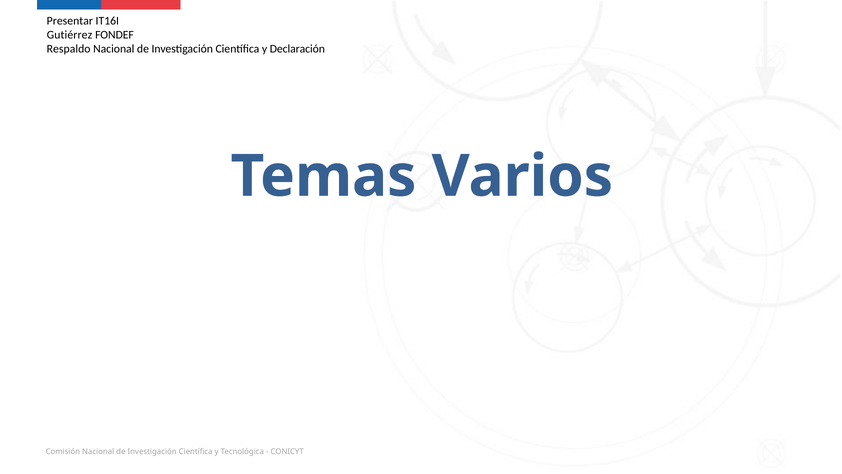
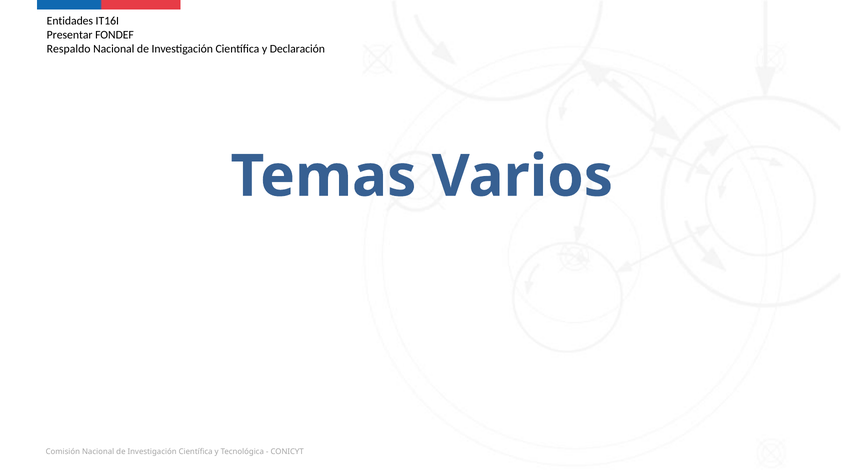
Presentar: Presentar -> Entidades
Gutiérrez: Gutiérrez -> Presentar
